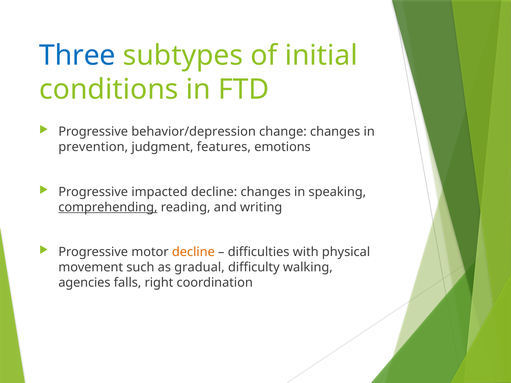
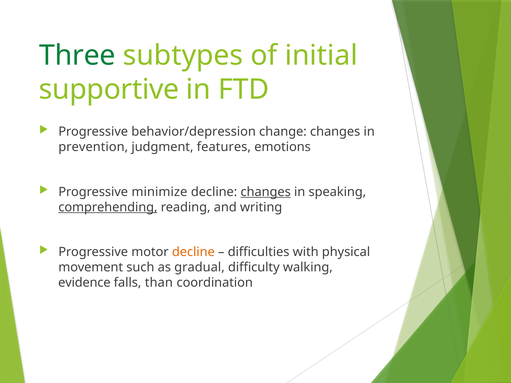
Three colour: blue -> green
conditions: conditions -> supportive
impacted: impacted -> minimize
changes at (266, 192) underline: none -> present
agencies: agencies -> evidence
right: right -> than
